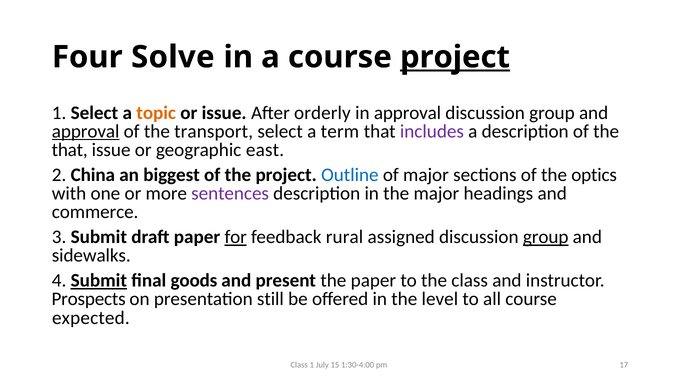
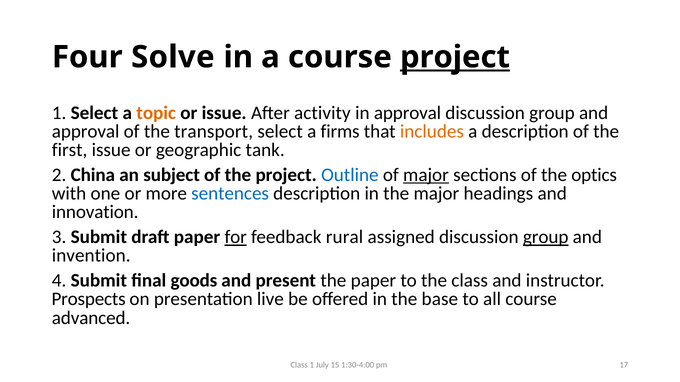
orderly: orderly -> activity
approval at (86, 132) underline: present -> none
term: term -> firms
includes colour: purple -> orange
that at (70, 150): that -> first
east: east -> tank
biggest: biggest -> subject
major at (426, 175) underline: none -> present
sentences colour: purple -> blue
commerce: commerce -> innovation
sidewalks: sidewalks -> invention
Submit at (99, 281) underline: present -> none
still: still -> live
level: level -> base
expected: expected -> advanced
